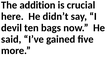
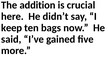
devil: devil -> keep
